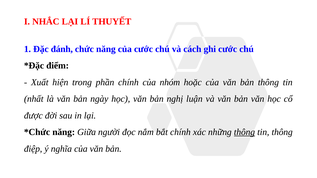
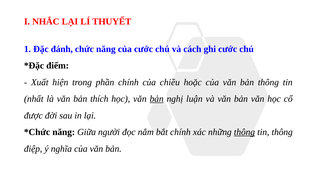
nhóm: nhóm -> chiều
ngày: ngày -> thích
bản at (157, 99) underline: none -> present
